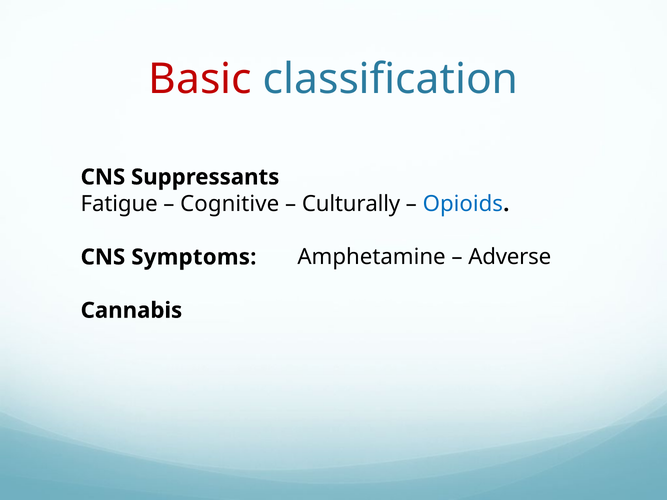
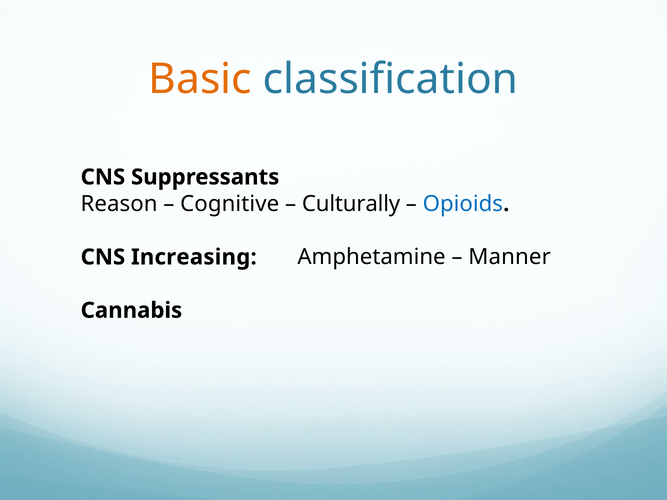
Basic colour: red -> orange
Fatigue: Fatigue -> Reason
Symptoms: Symptoms -> Increasing
Adverse: Adverse -> Manner
